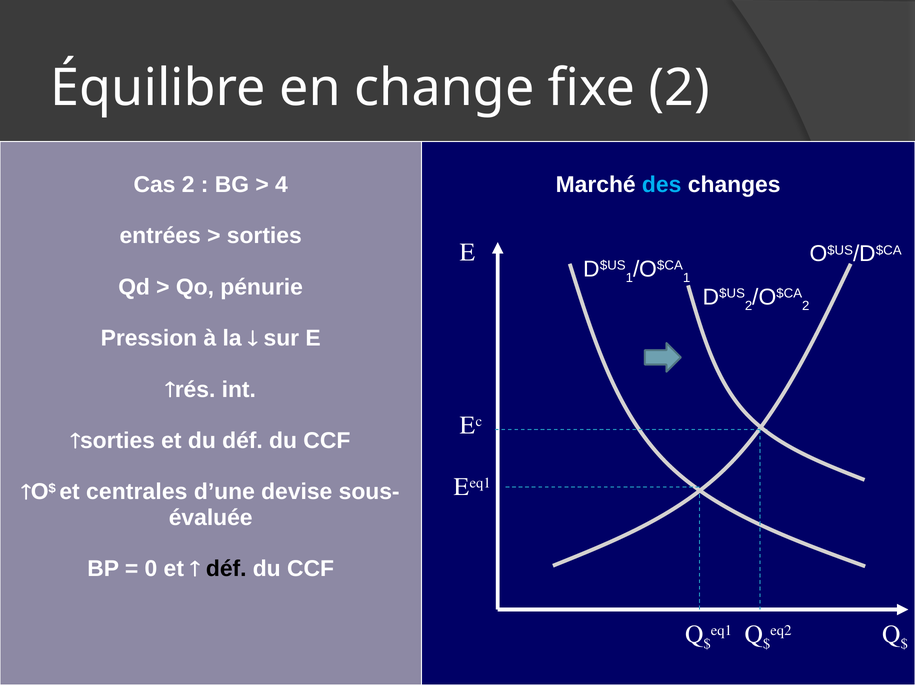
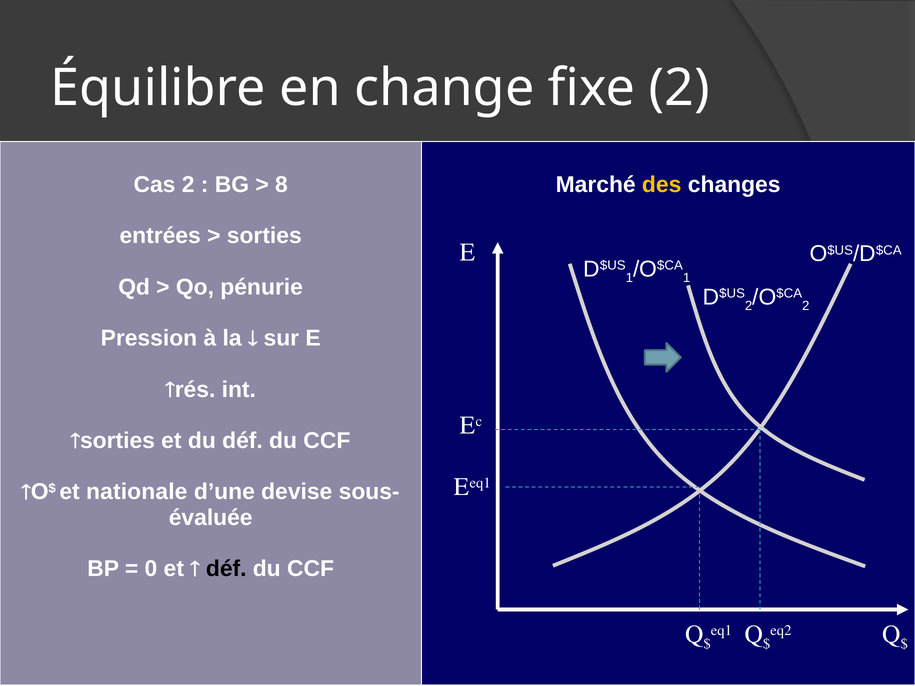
4: 4 -> 8
des colour: light blue -> yellow
centrales: centrales -> nationale
